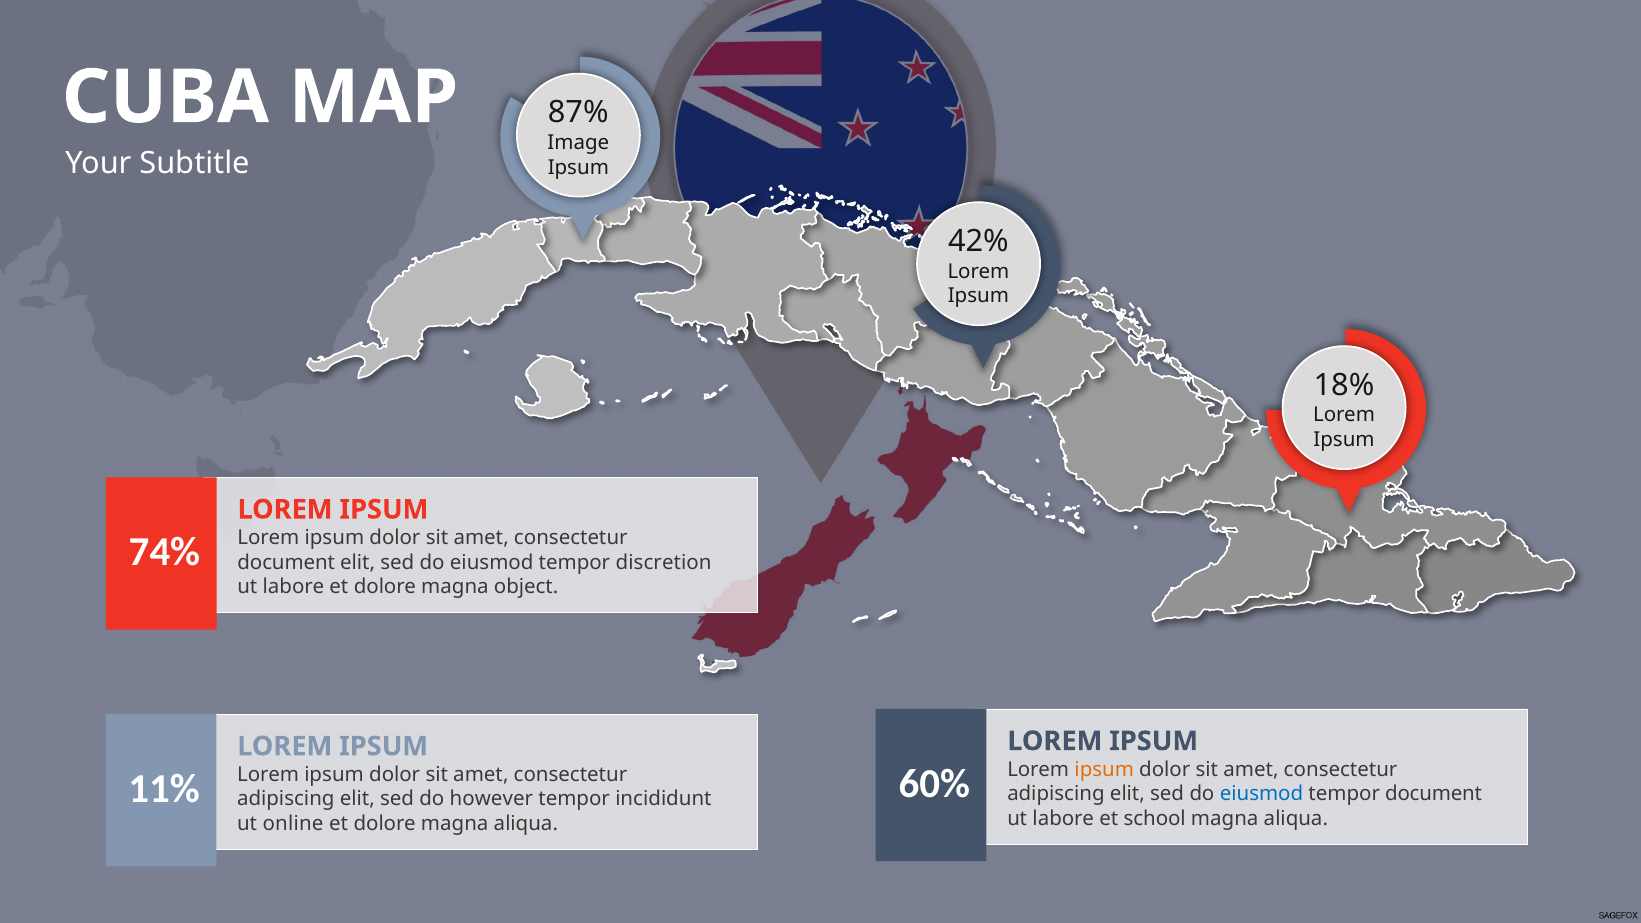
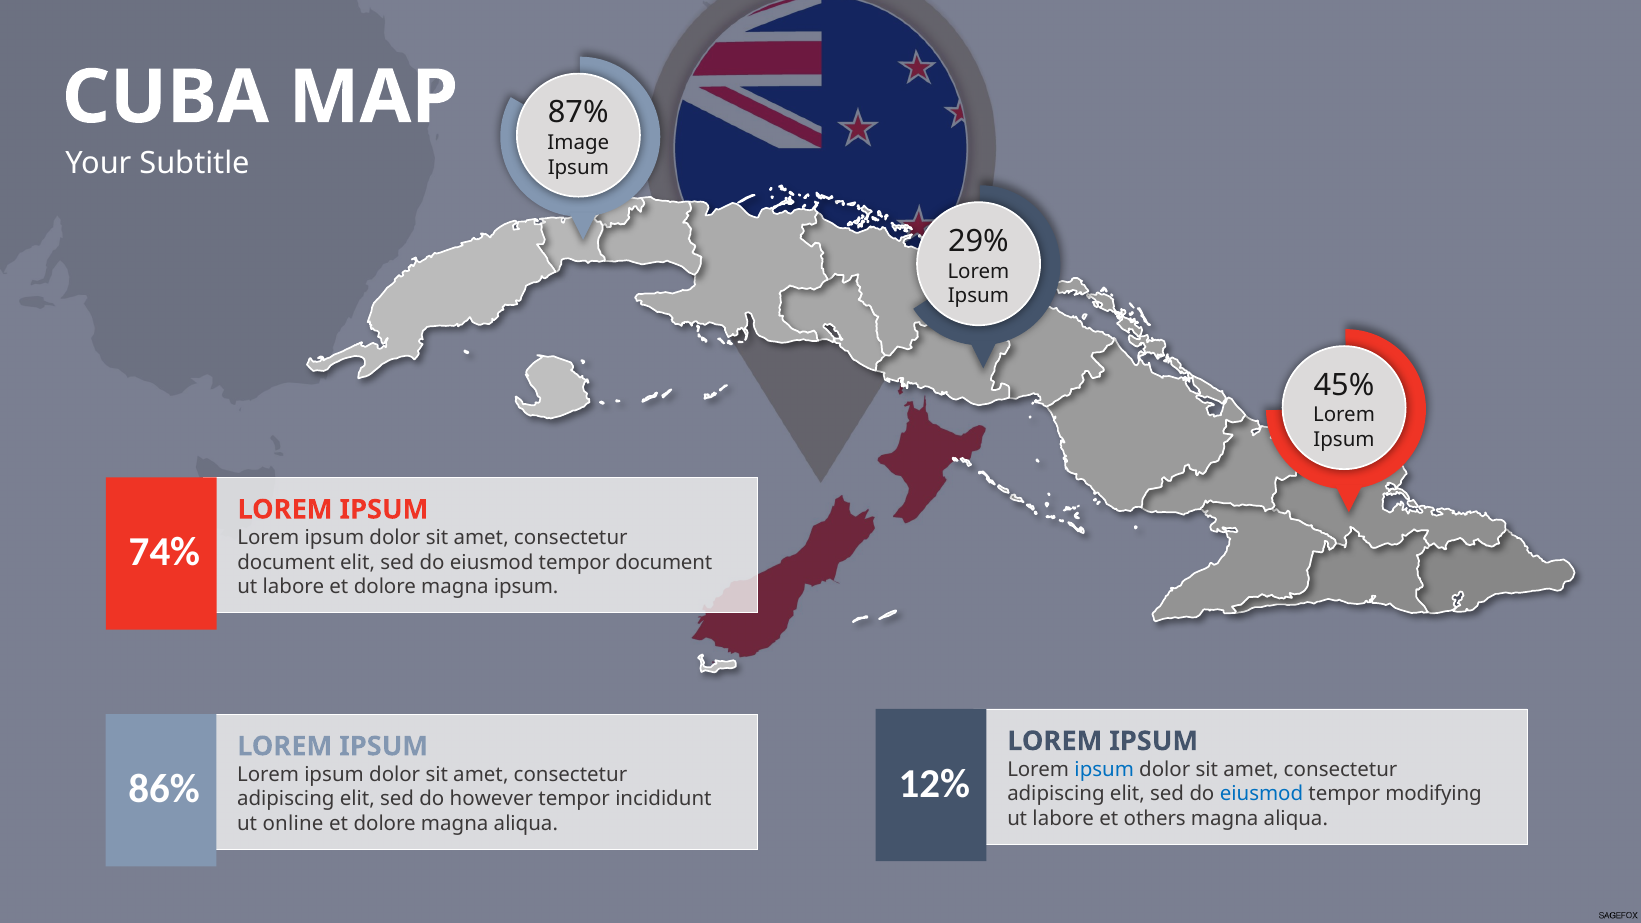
42%: 42% -> 29%
18%: 18% -> 45%
tempor discretion: discretion -> document
magna object: object -> ipsum
ipsum at (1104, 769) colour: orange -> blue
60%: 60% -> 12%
11%: 11% -> 86%
tempor document: document -> modifying
school: school -> others
